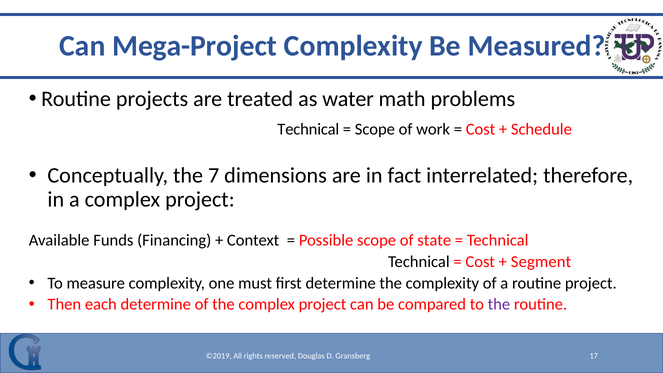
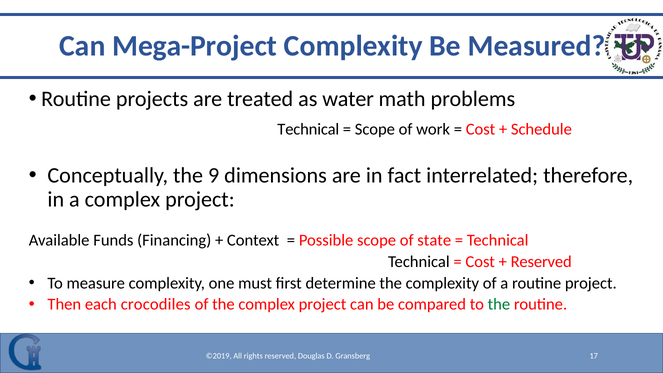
7: 7 -> 9
Segment at (541, 262): Segment -> Reserved
each determine: determine -> crocodiles
the at (499, 304) colour: purple -> green
